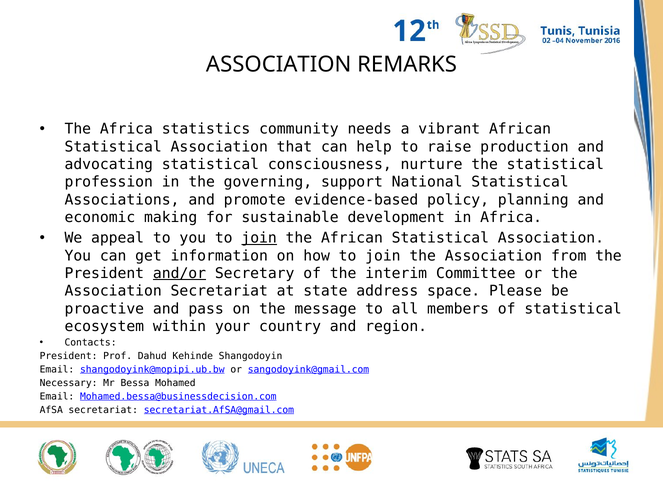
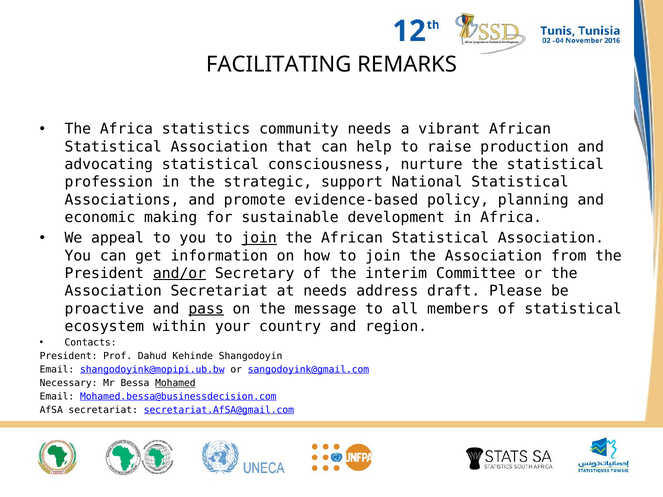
ASSOCIATION at (279, 65): ASSOCIATION -> FACILITATING
governing: governing -> strategic
at state: state -> needs
space: space -> draft
pass underline: none -> present
Mohamed underline: none -> present
